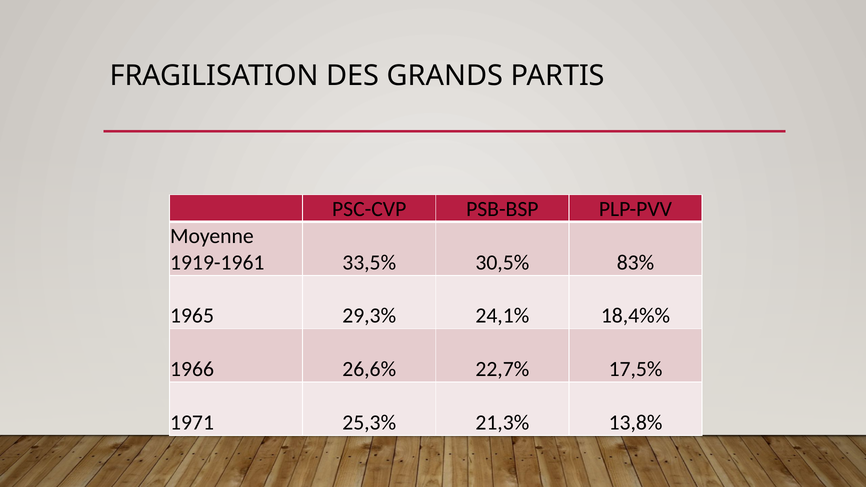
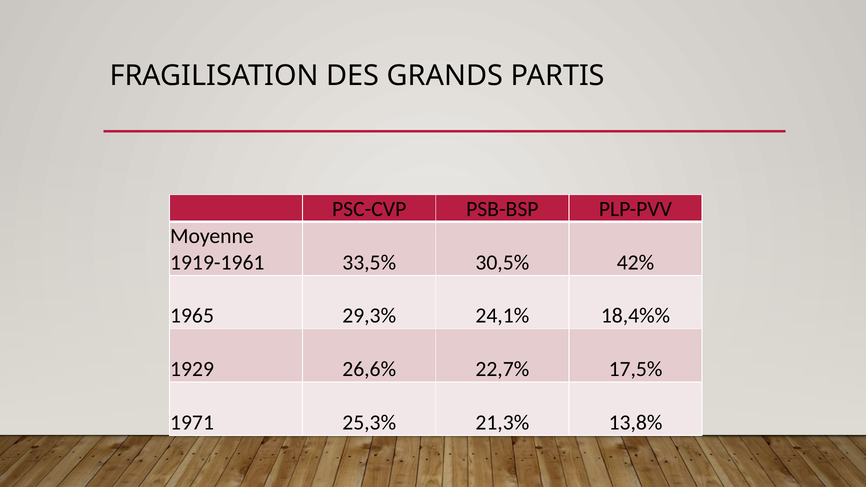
83%: 83% -> 42%
1966: 1966 -> 1929
